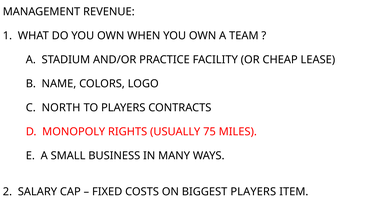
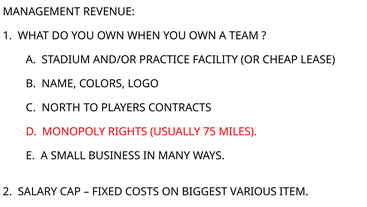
BIGGEST PLAYERS: PLAYERS -> VARIOUS
